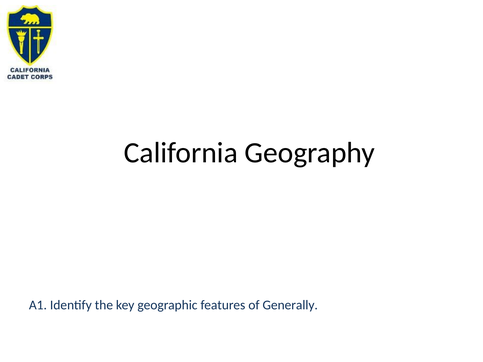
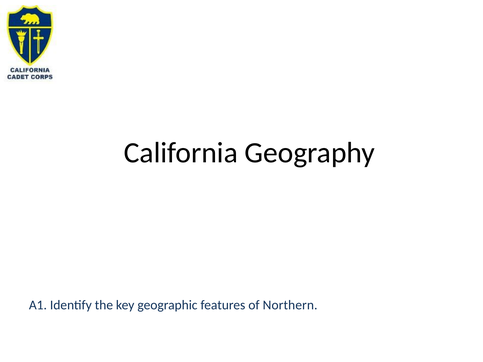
Generally: Generally -> Northern
